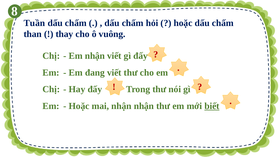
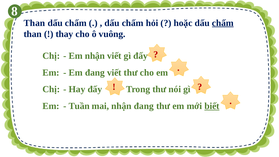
Tuần at (34, 23): Tuần -> Than
chấm at (223, 23) underline: none -> present
Hoặc at (79, 106): Hoặc -> Tuần
nhận nhận: nhận -> đang
